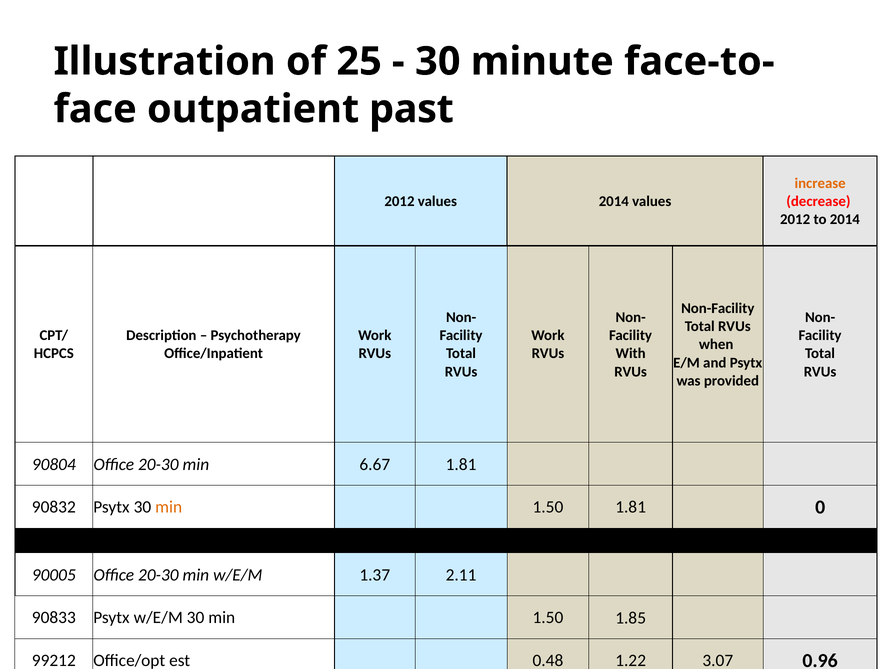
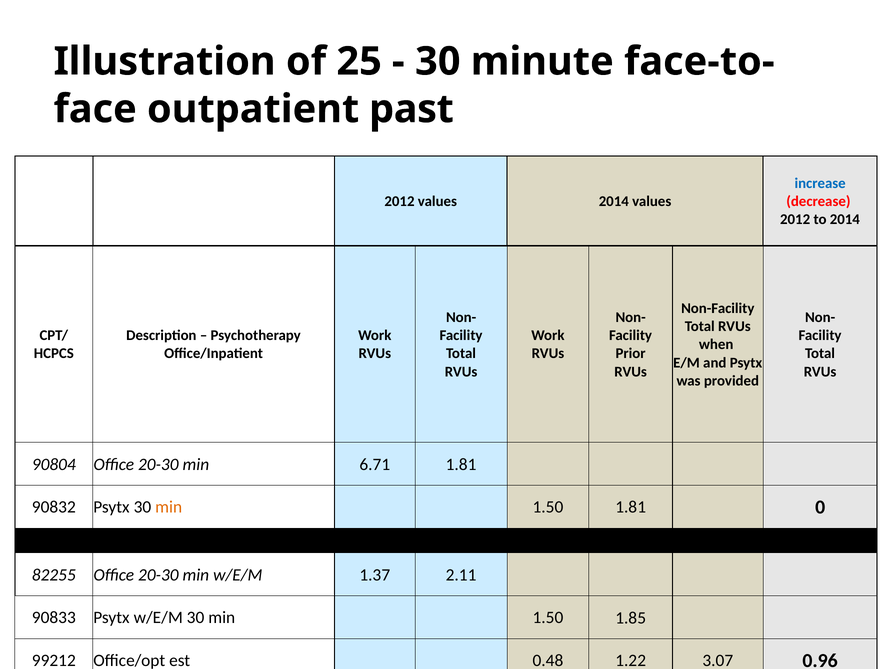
increase colour: orange -> blue
With: With -> Prior
6.67: 6.67 -> 6.71
90005: 90005 -> 82255
